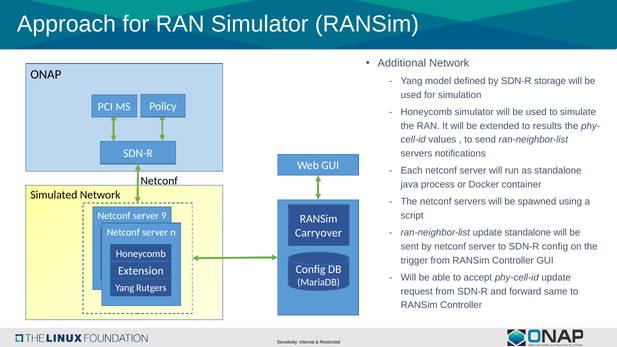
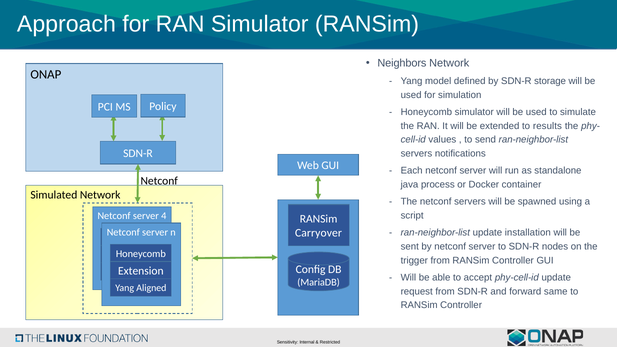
Additional: Additional -> Neighbors
9: 9 -> 4
update standalone: standalone -> installation
to SDN-R config: config -> nodes
Rutgers: Rutgers -> Aligned
